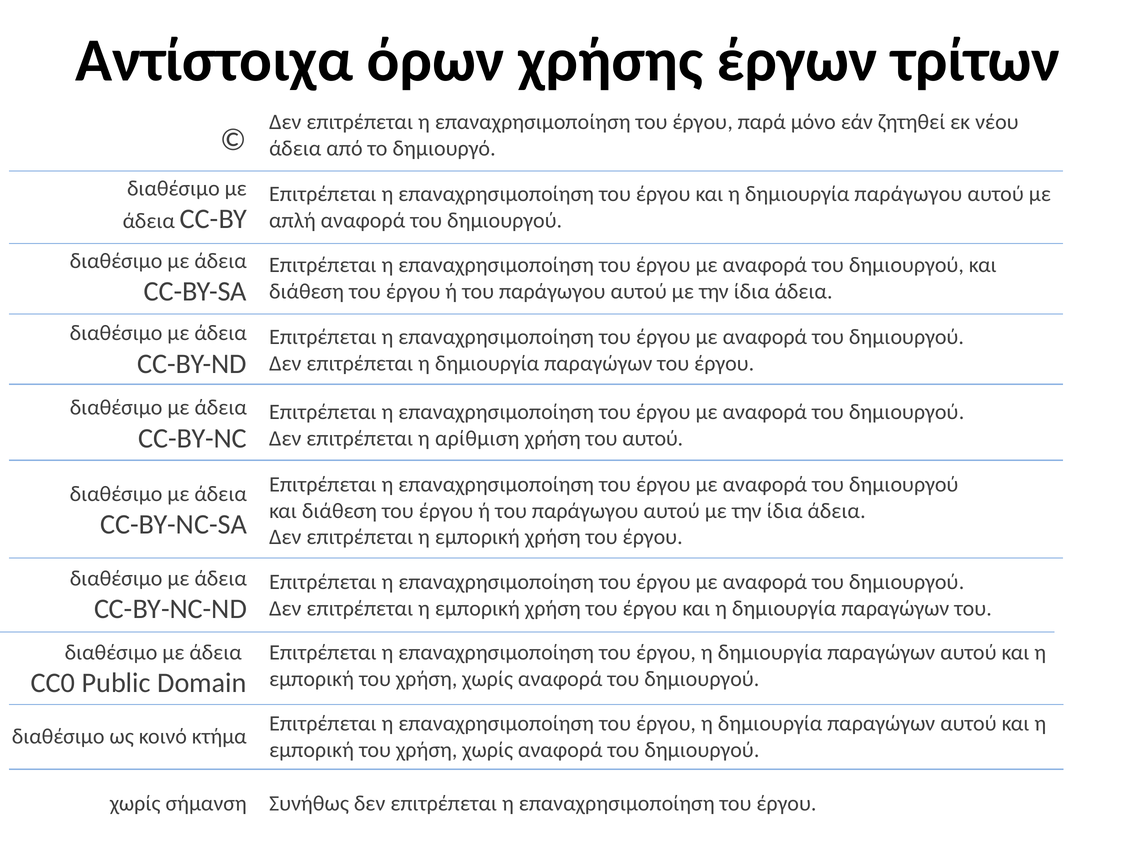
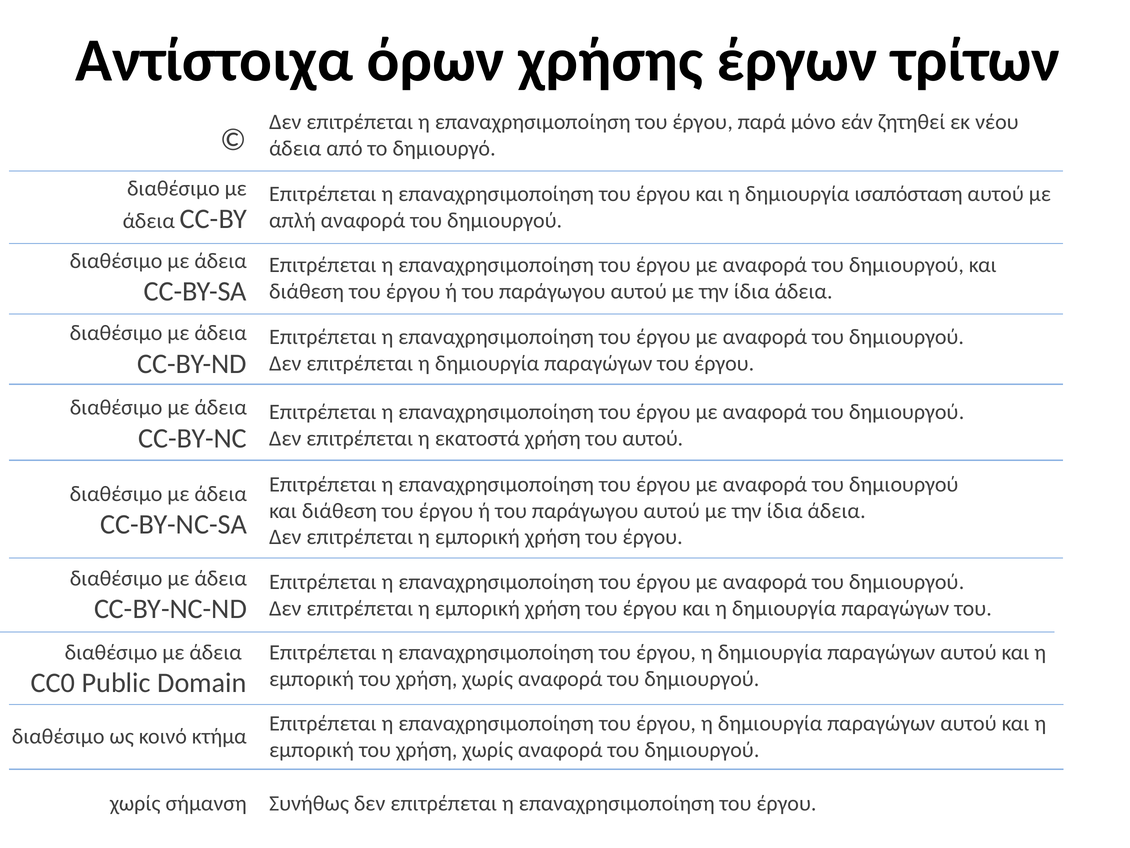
δημιουργία παράγωγου: παράγωγου -> ισαπόσταση
αρίθμιση: αρίθμιση -> εκατοστά
